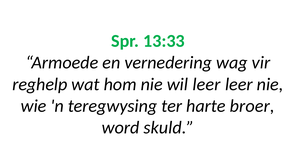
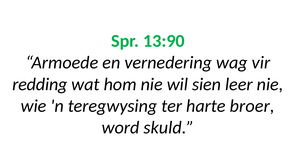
13:33: 13:33 -> 13:90
reghelp: reghelp -> redding
wil leer: leer -> sien
